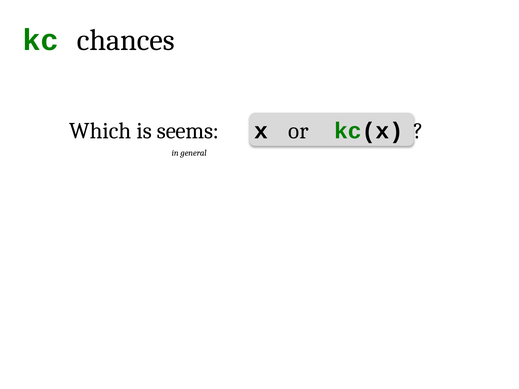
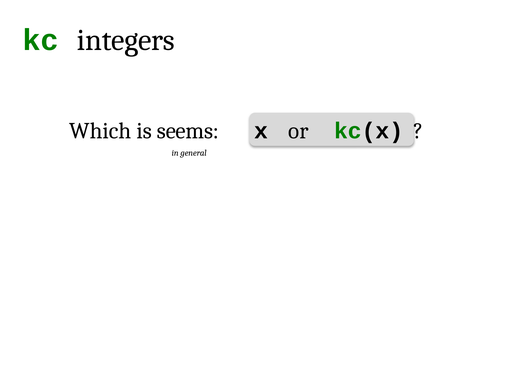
chances: chances -> integers
